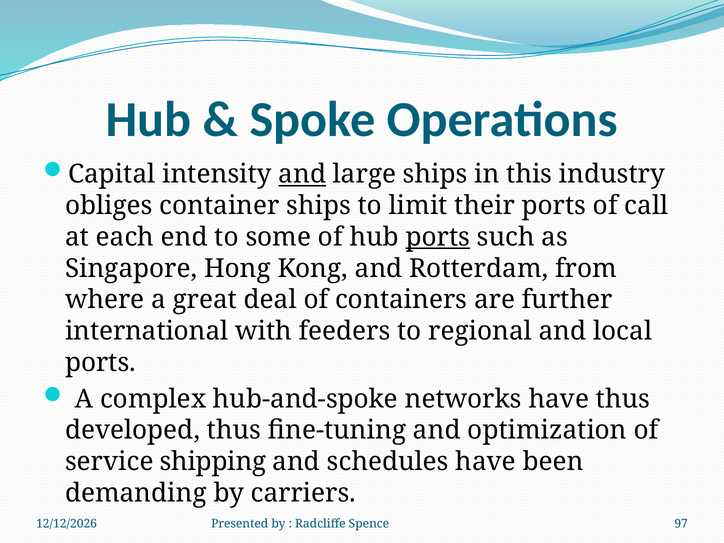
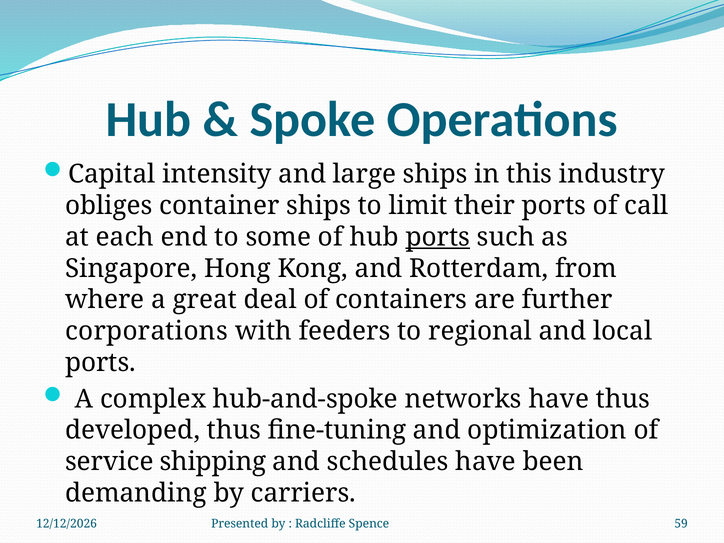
and at (302, 174) underline: present -> none
international: international -> corporations
97: 97 -> 59
